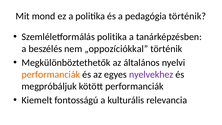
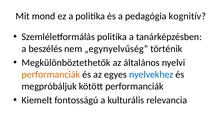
pedagógia történik: történik -> kognitív
„oppozíciókkal: „oppozíciókkal -> „egynyelvűség
nyelvekhez colour: purple -> blue
